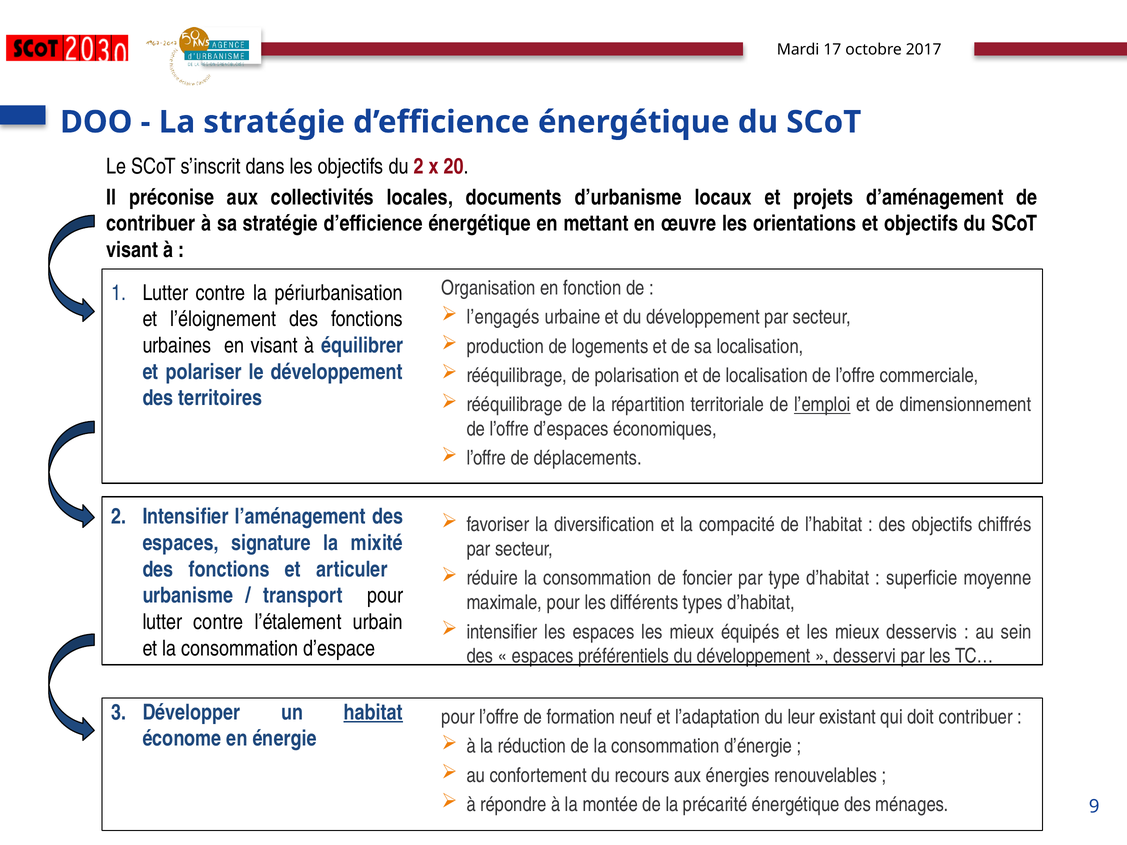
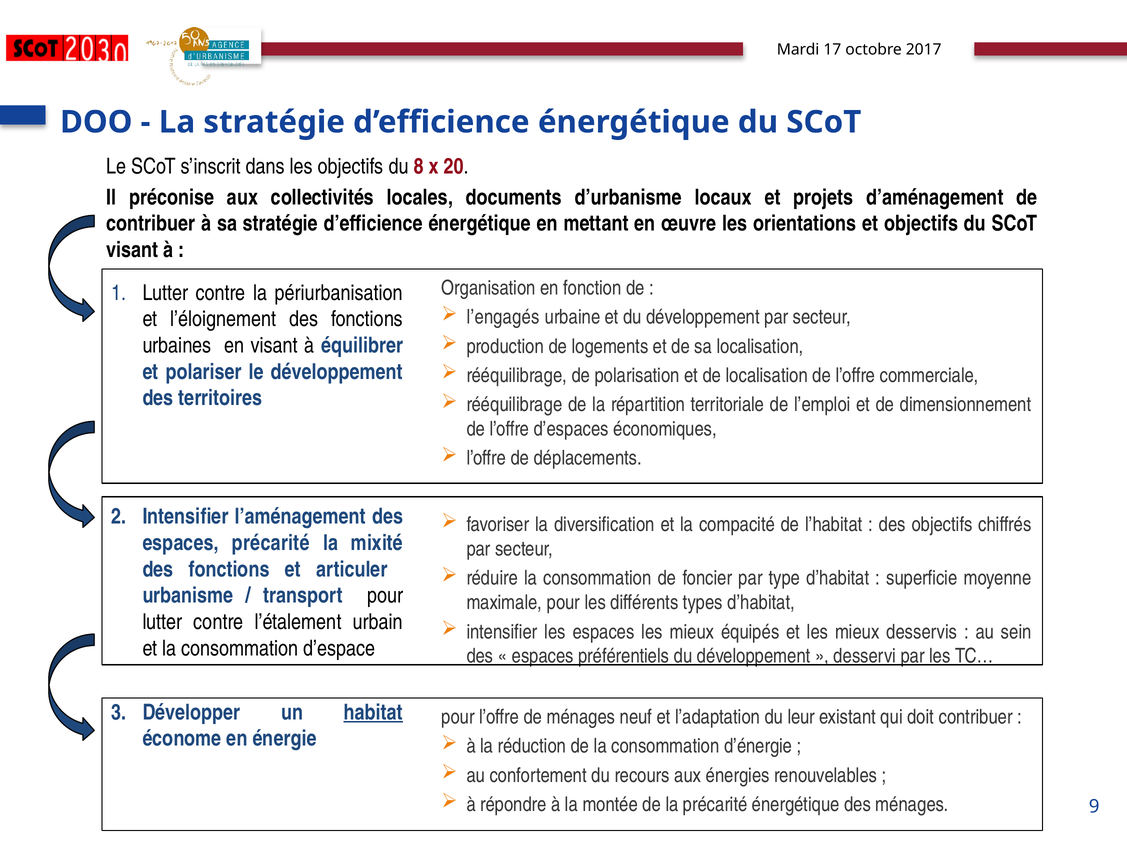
du 2: 2 -> 8
l’emploi underline: present -> none
espaces signature: signature -> précarité
de formation: formation -> ménages
